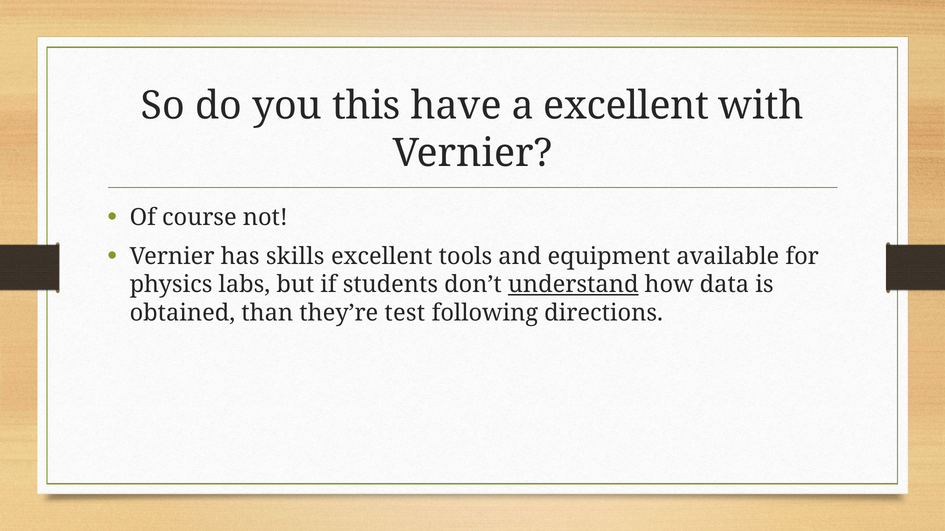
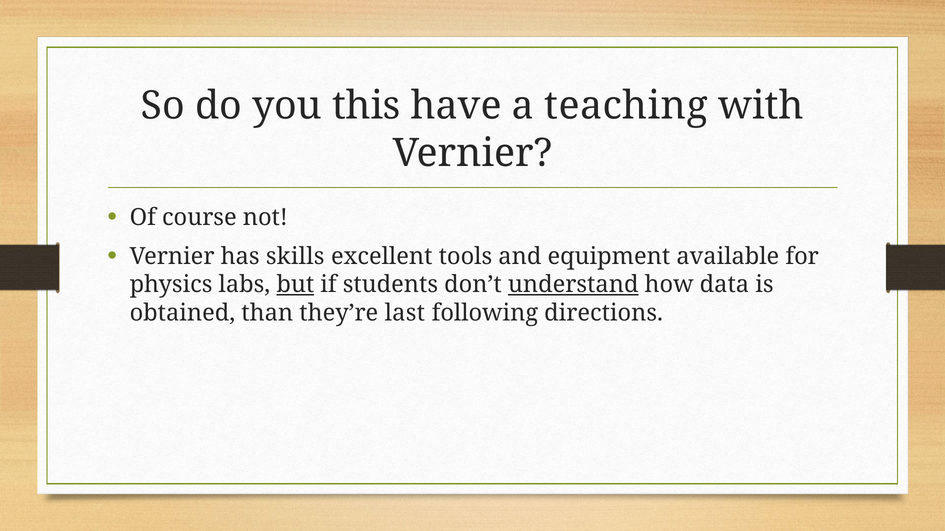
a excellent: excellent -> teaching
but underline: none -> present
test: test -> last
